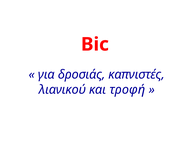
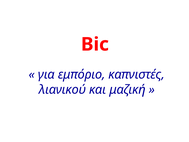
δροσιάς: δροσιάς -> εμπόριο
τροφή: τροφή -> μαζική
